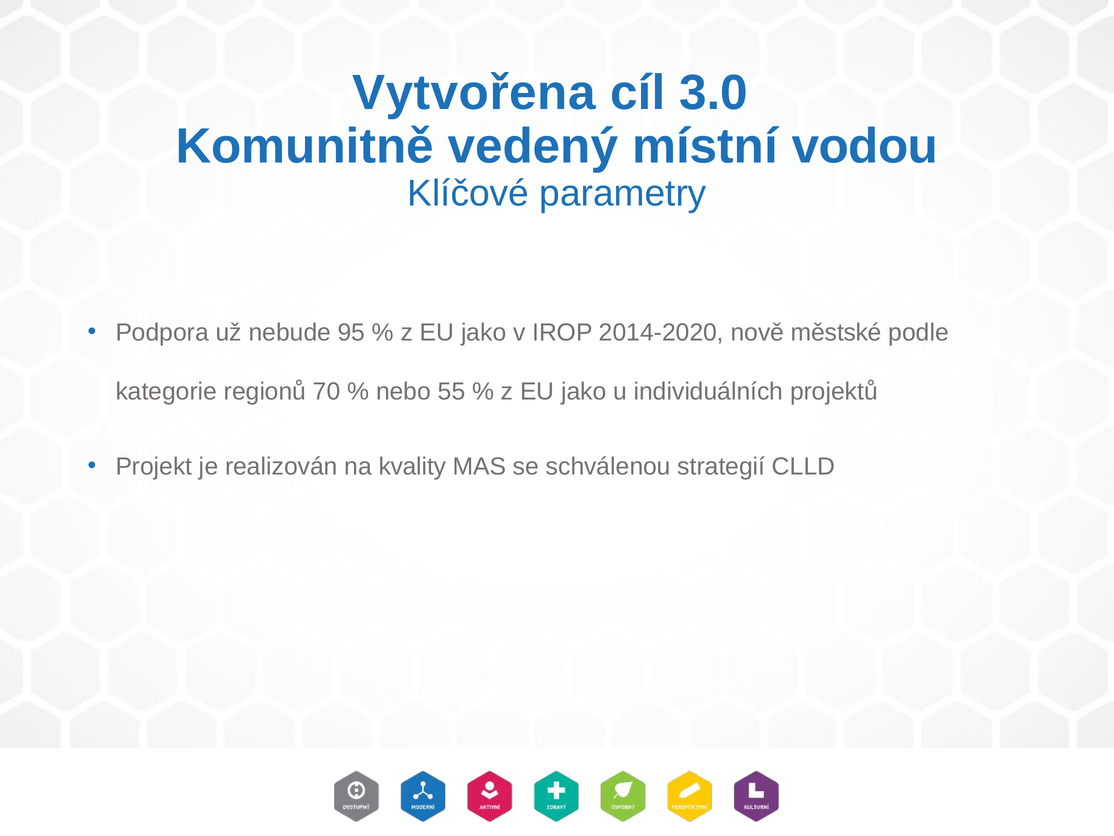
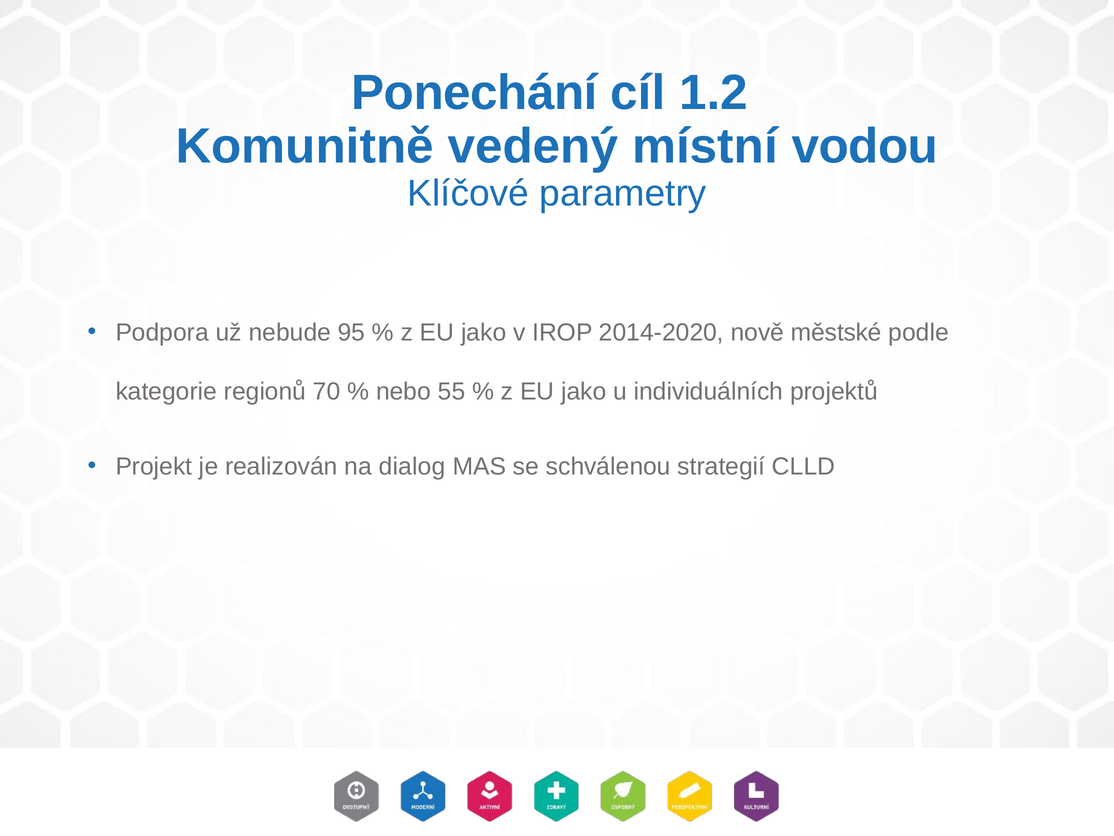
Vytvořena: Vytvořena -> Ponechání
3.0: 3.0 -> 1.2
kvality: kvality -> dialog
